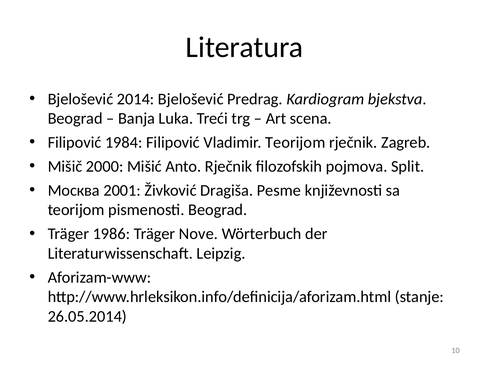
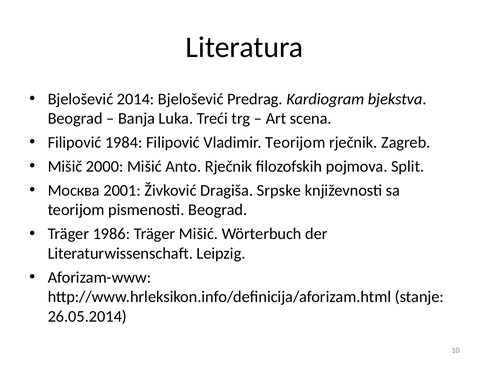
Pesme: Pesme -> Srpske
Träger Nove: Nove -> Mišić
